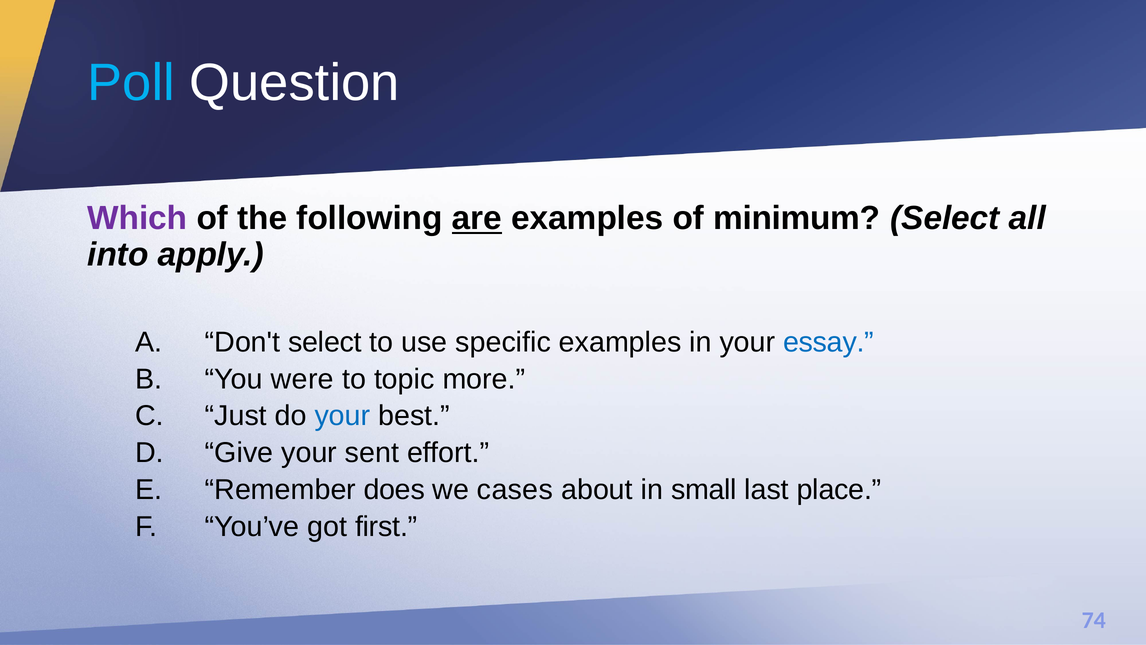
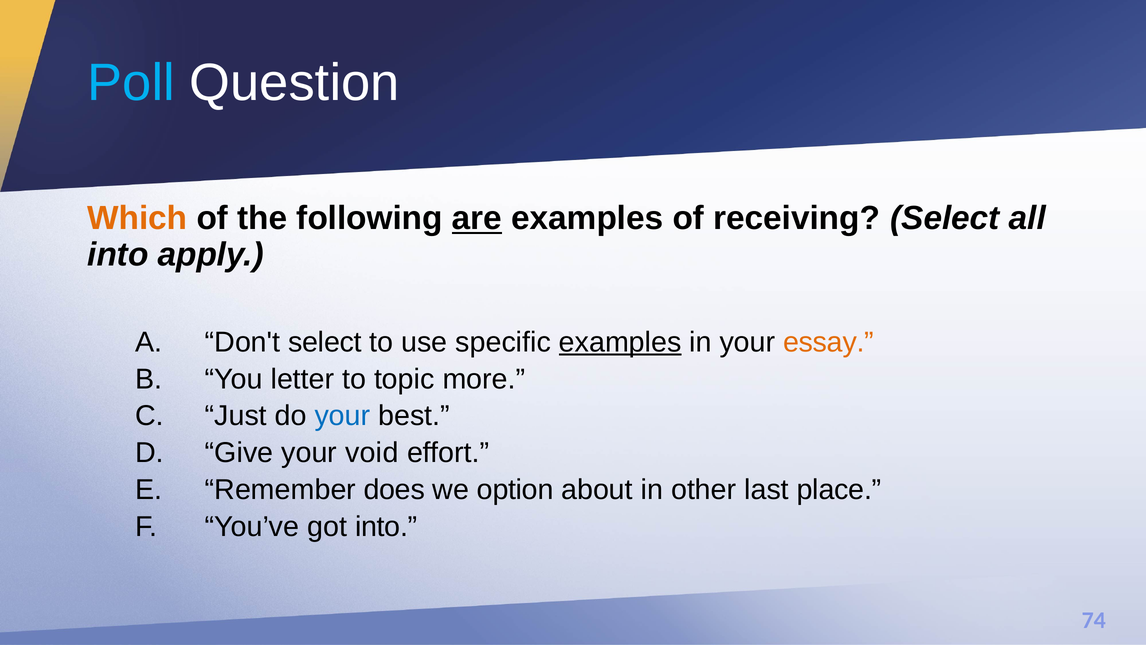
Which colour: purple -> orange
minimum: minimum -> receiving
examples at (620, 342) underline: none -> present
essay colour: blue -> orange
were: were -> letter
sent: sent -> void
cases: cases -> option
small: small -> other
got first: first -> into
